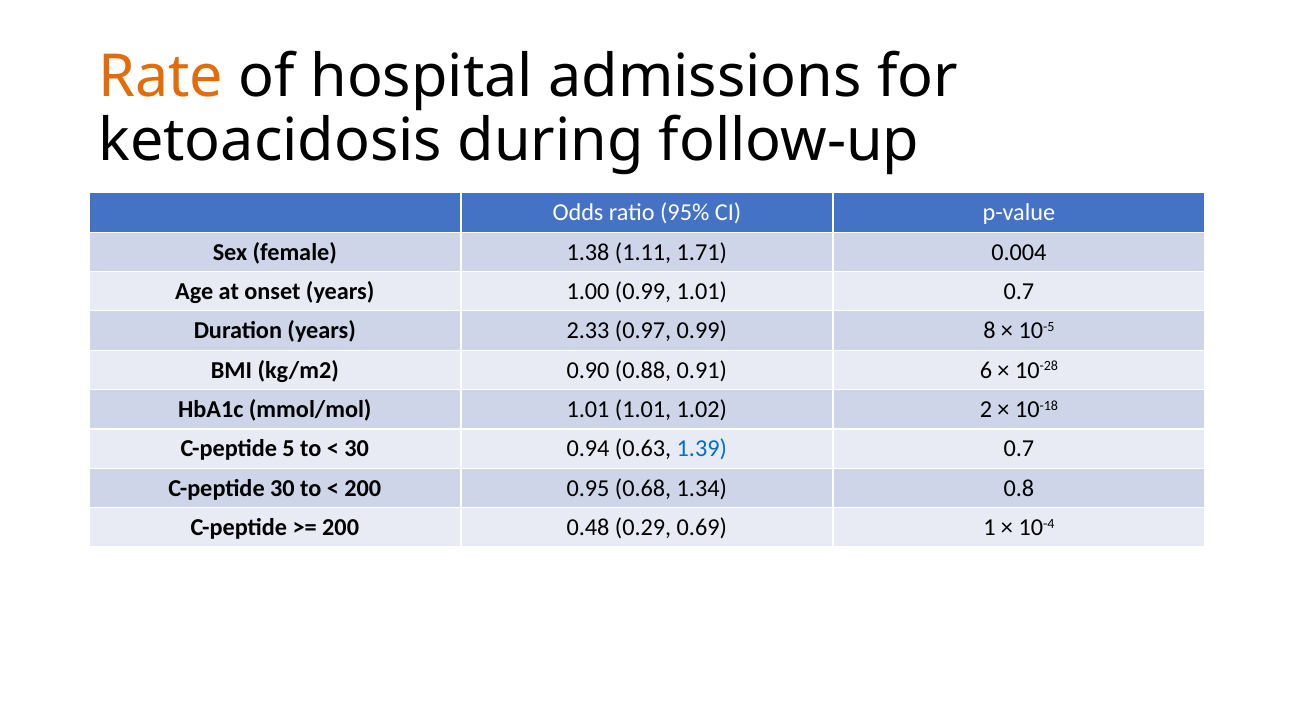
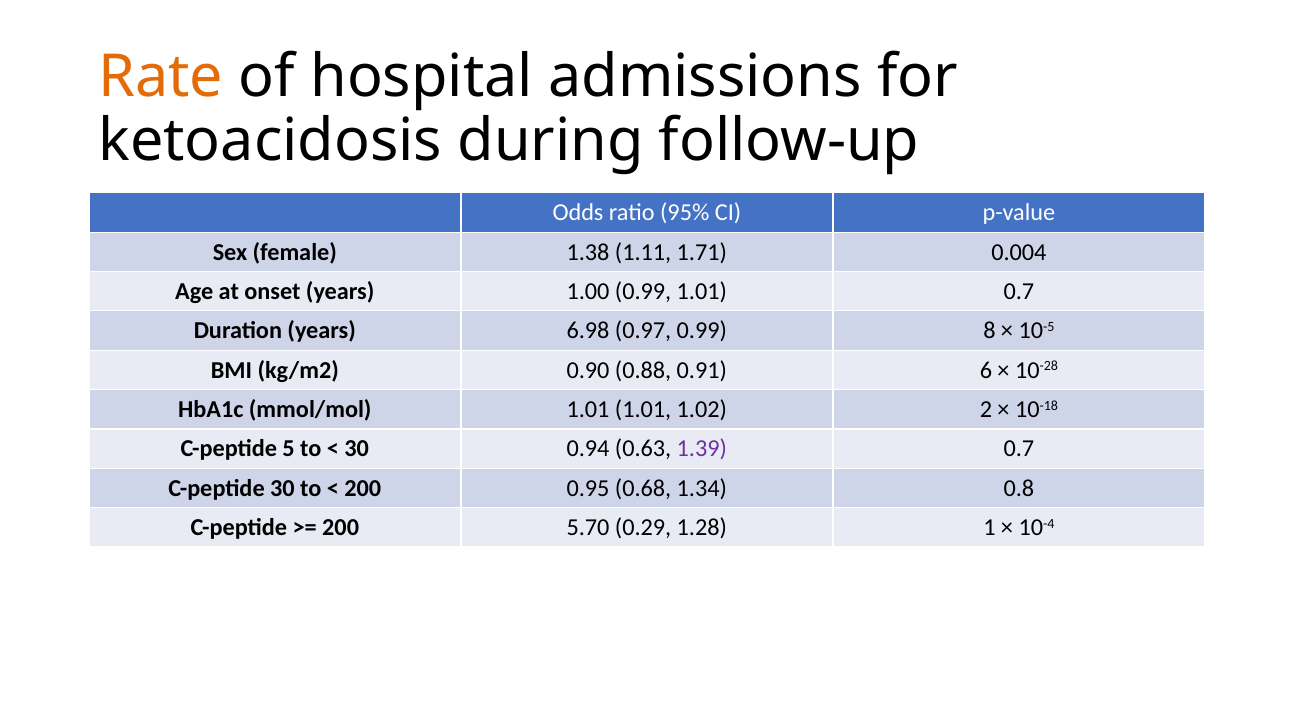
2.33: 2.33 -> 6.98
1.39 colour: blue -> purple
0.48: 0.48 -> 5.70
0.69: 0.69 -> 1.28
